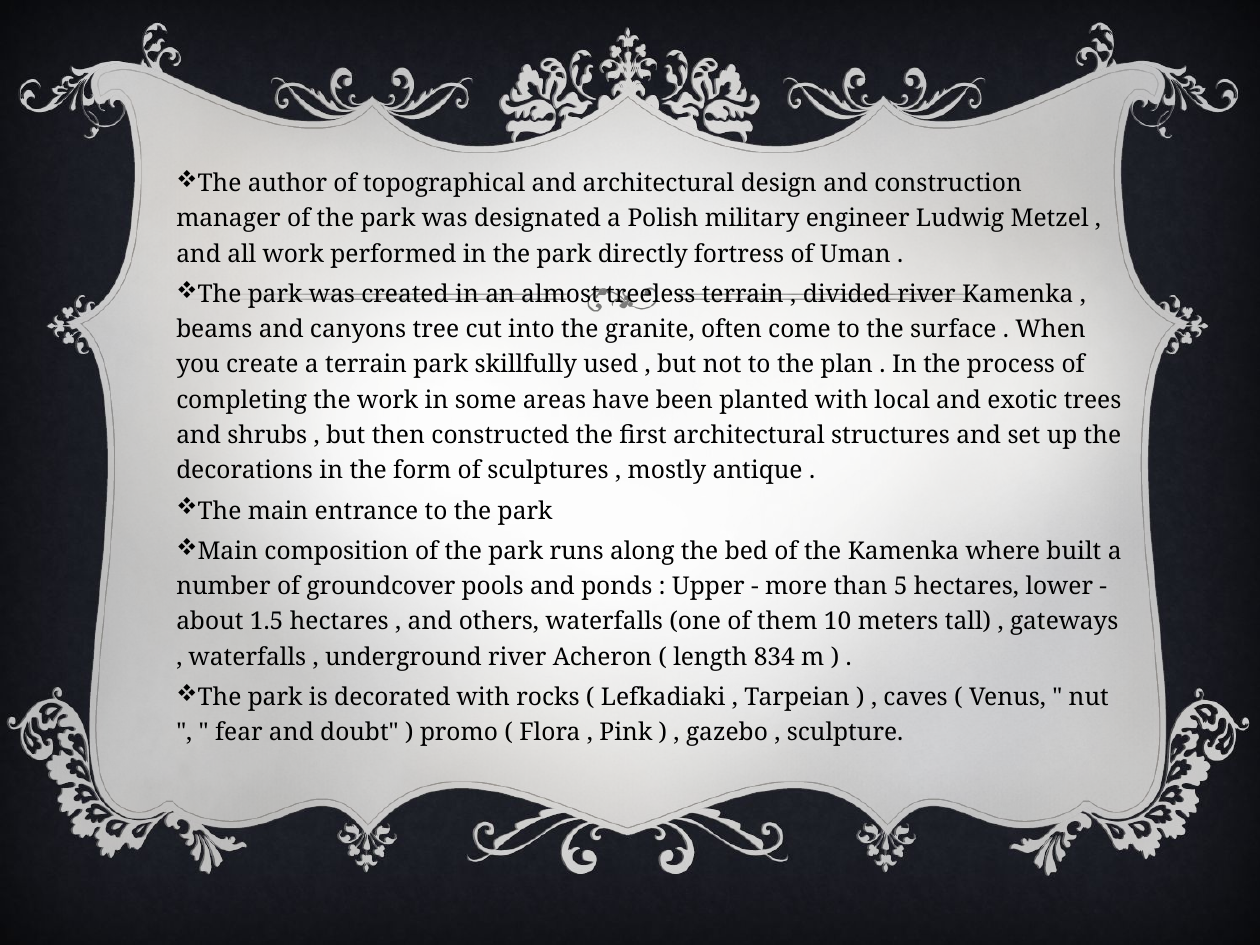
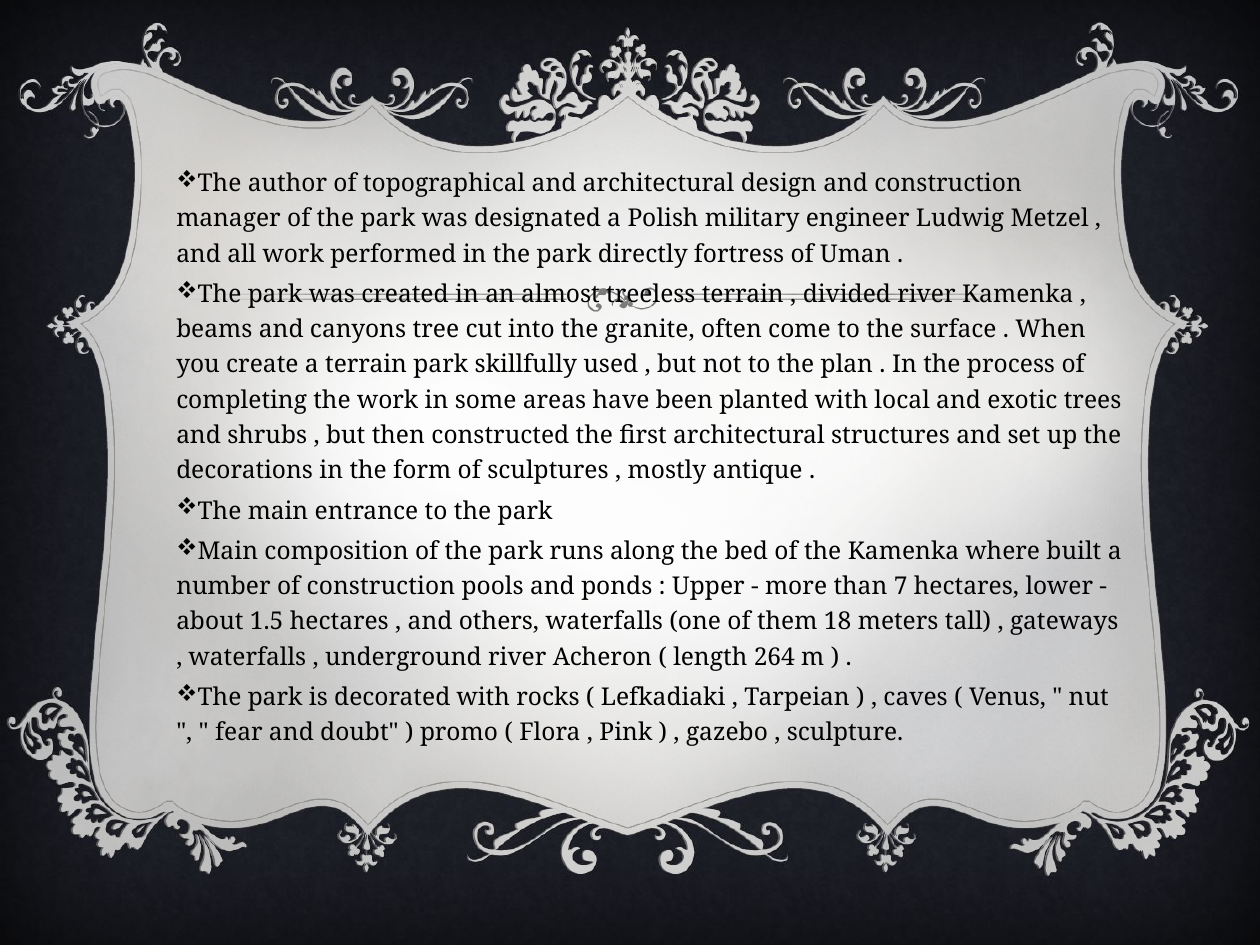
of groundcover: groundcover -> construction
5: 5 -> 7
10: 10 -> 18
834: 834 -> 264
